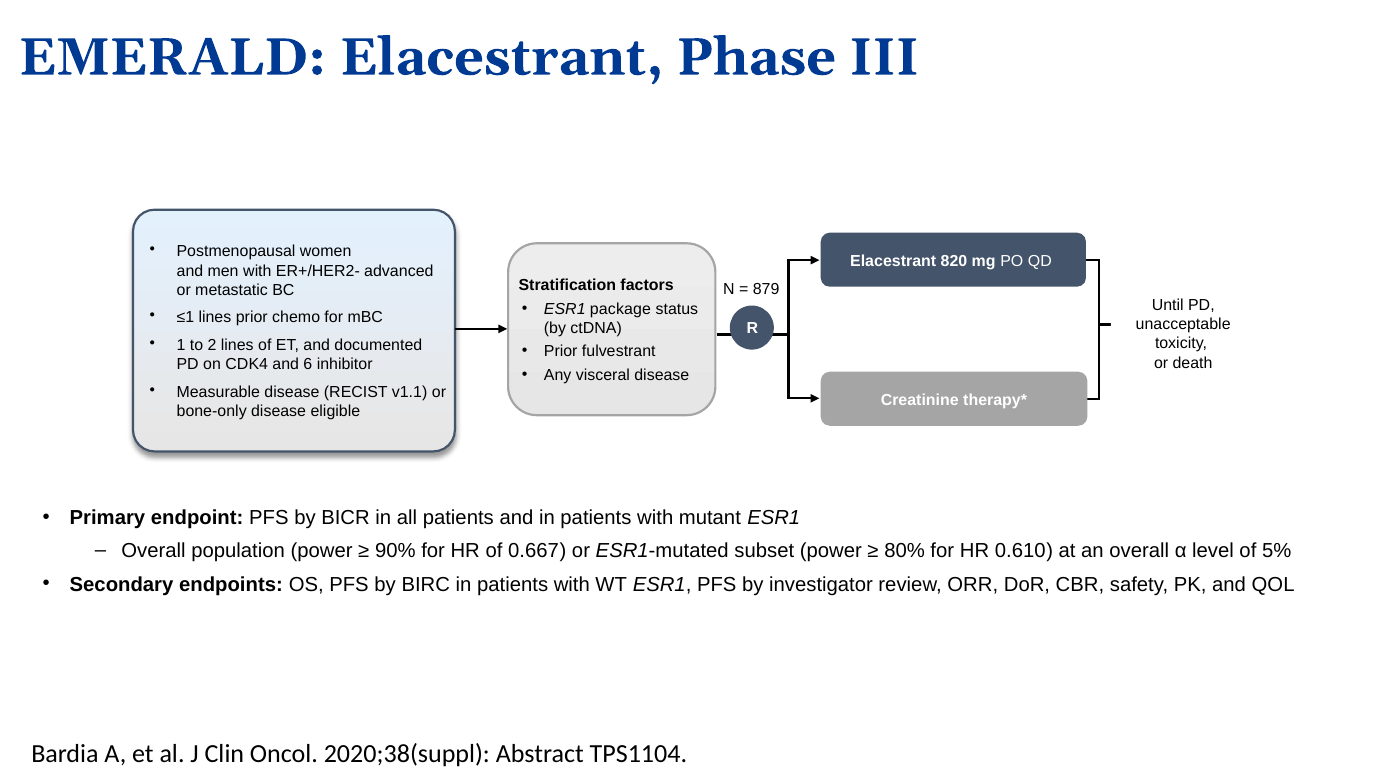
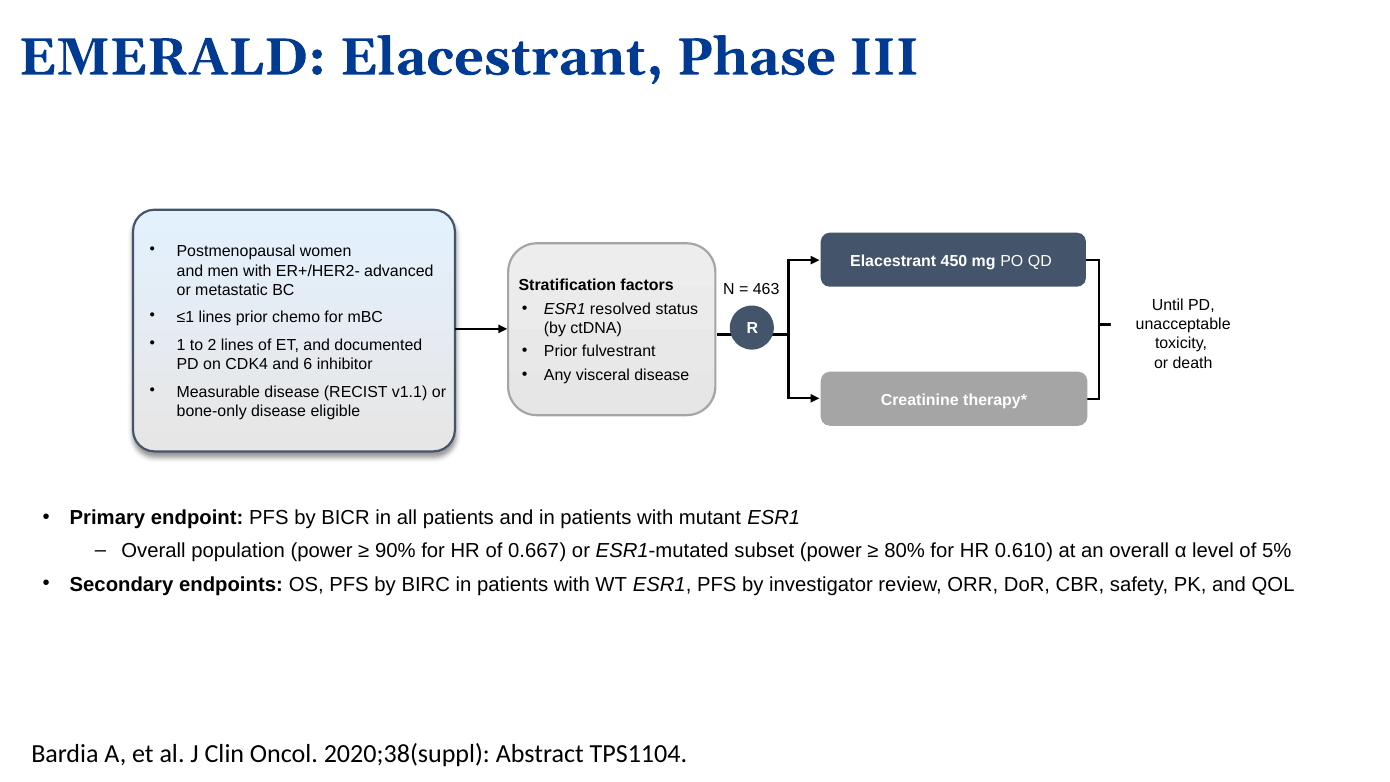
820: 820 -> 450
879: 879 -> 463
package: package -> resolved
